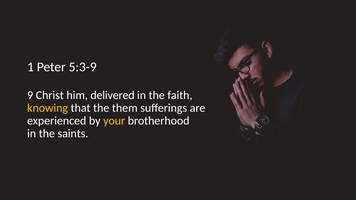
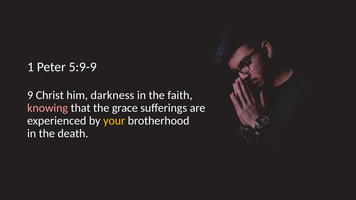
5:3-9: 5:3-9 -> 5:9-9
delivered: delivered -> darkness
knowing colour: yellow -> pink
them: them -> grace
saints: saints -> death
